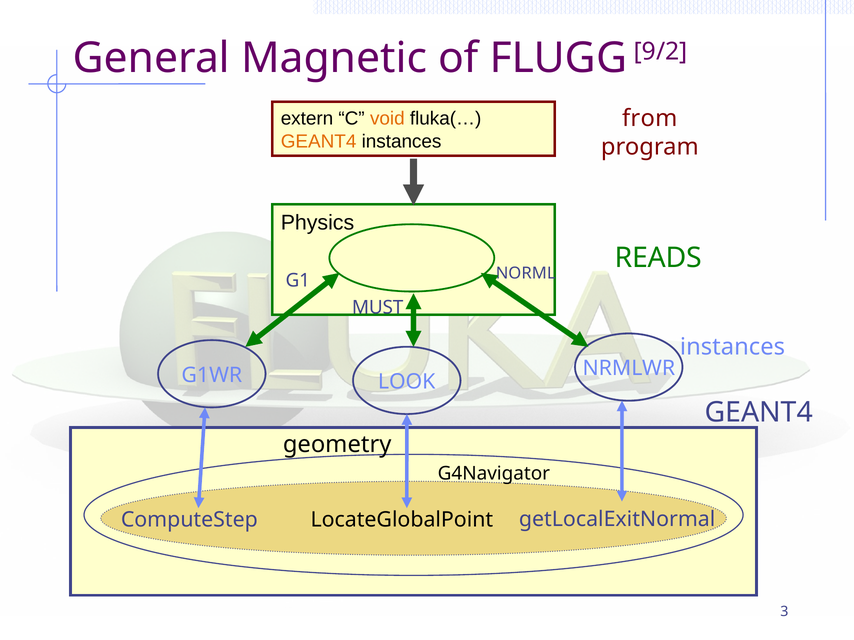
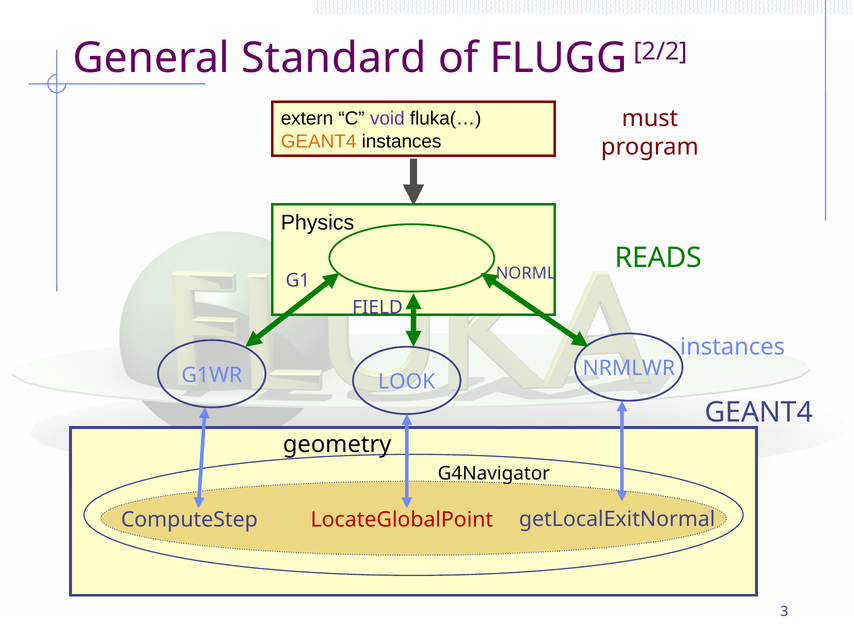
Magnetic: Magnetic -> Standard
9/2: 9/2 -> 2/2
void colour: orange -> purple
from: from -> must
MUST: MUST -> FIELD
LocateGlobalPoint colour: black -> red
